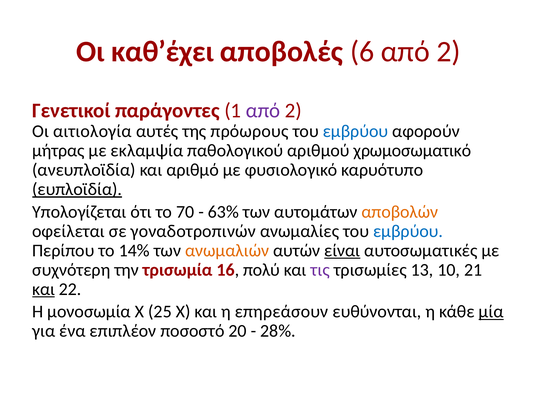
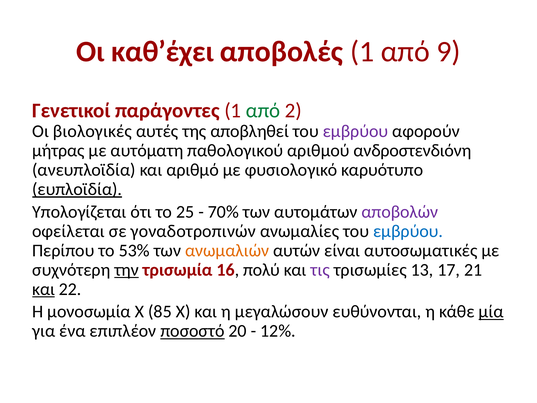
αποβολές 6: 6 -> 1
2 at (449, 52): 2 -> 9
από at (263, 111) colour: purple -> green
αιτιολογία: αιτιολογία -> βιολογικές
πρόωρους: πρόωρους -> αποβληθεί
εμβρύου at (356, 131) colour: blue -> purple
εκλαμψία: εκλαμψία -> αυτόματη
χρωμοσωματικό: χρωμοσωματικό -> ανδροστενδιόνη
70: 70 -> 25
63%: 63% -> 70%
αποβολών colour: orange -> purple
14%: 14% -> 53%
είναι underline: present -> none
την underline: none -> present
10: 10 -> 17
25: 25 -> 85
επηρεάσουν: επηρεάσουν -> μεγαλώσουν
ποσοστό underline: none -> present
28%: 28% -> 12%
